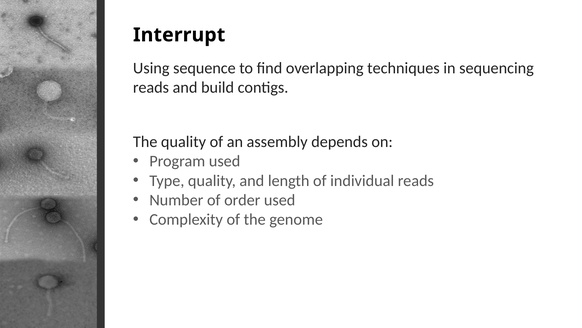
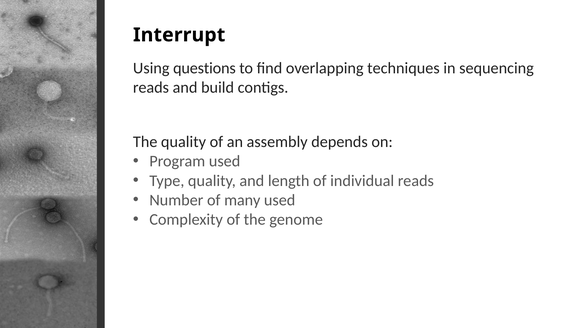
sequence: sequence -> questions
order: order -> many
